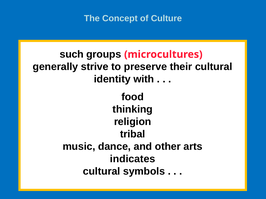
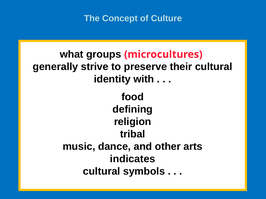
such: such -> what
thinking: thinking -> defining
